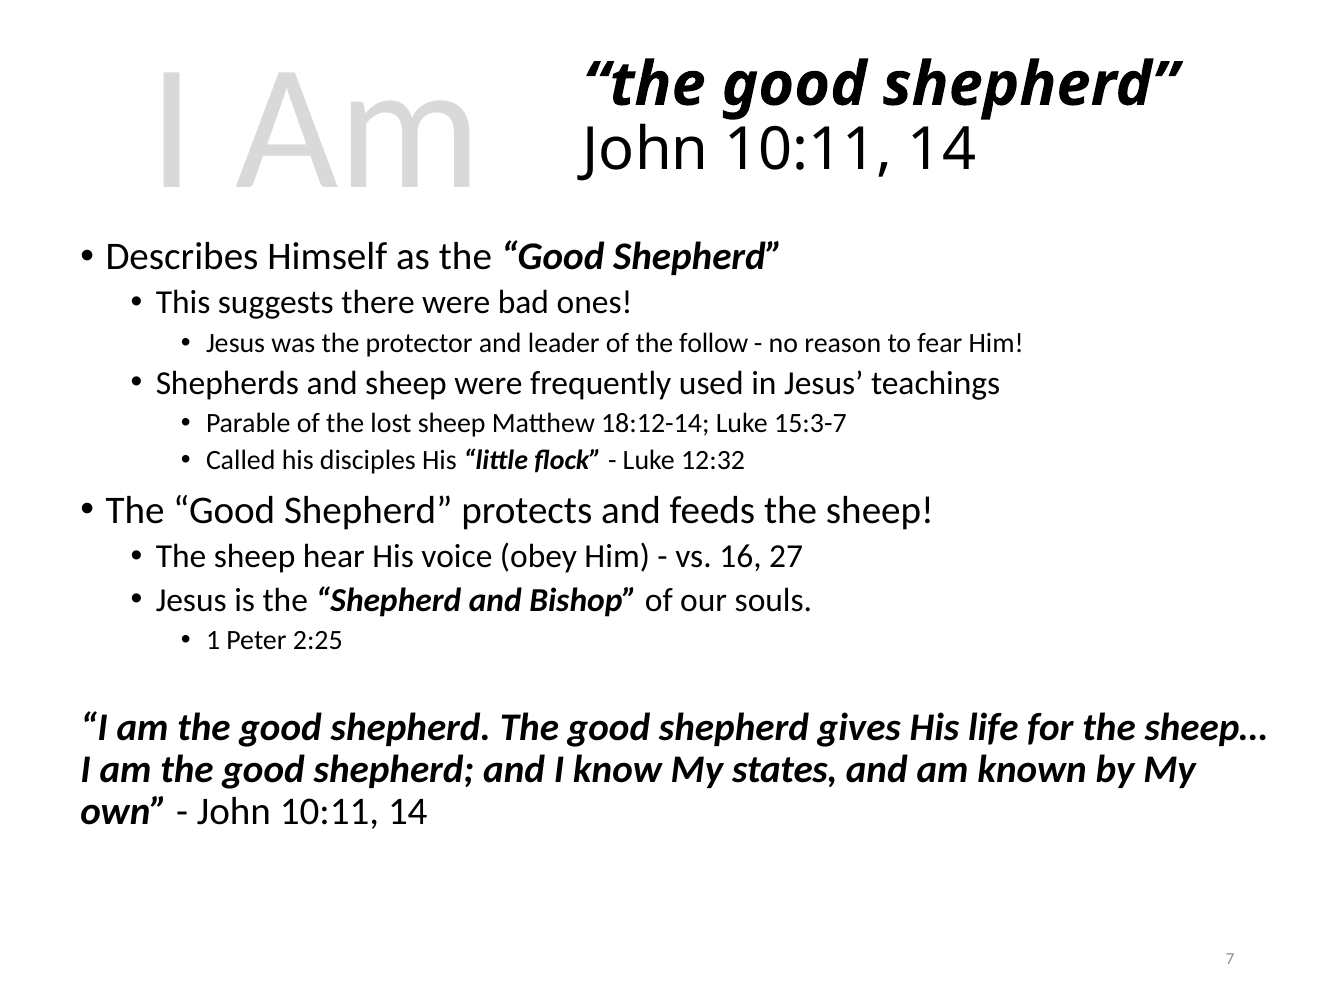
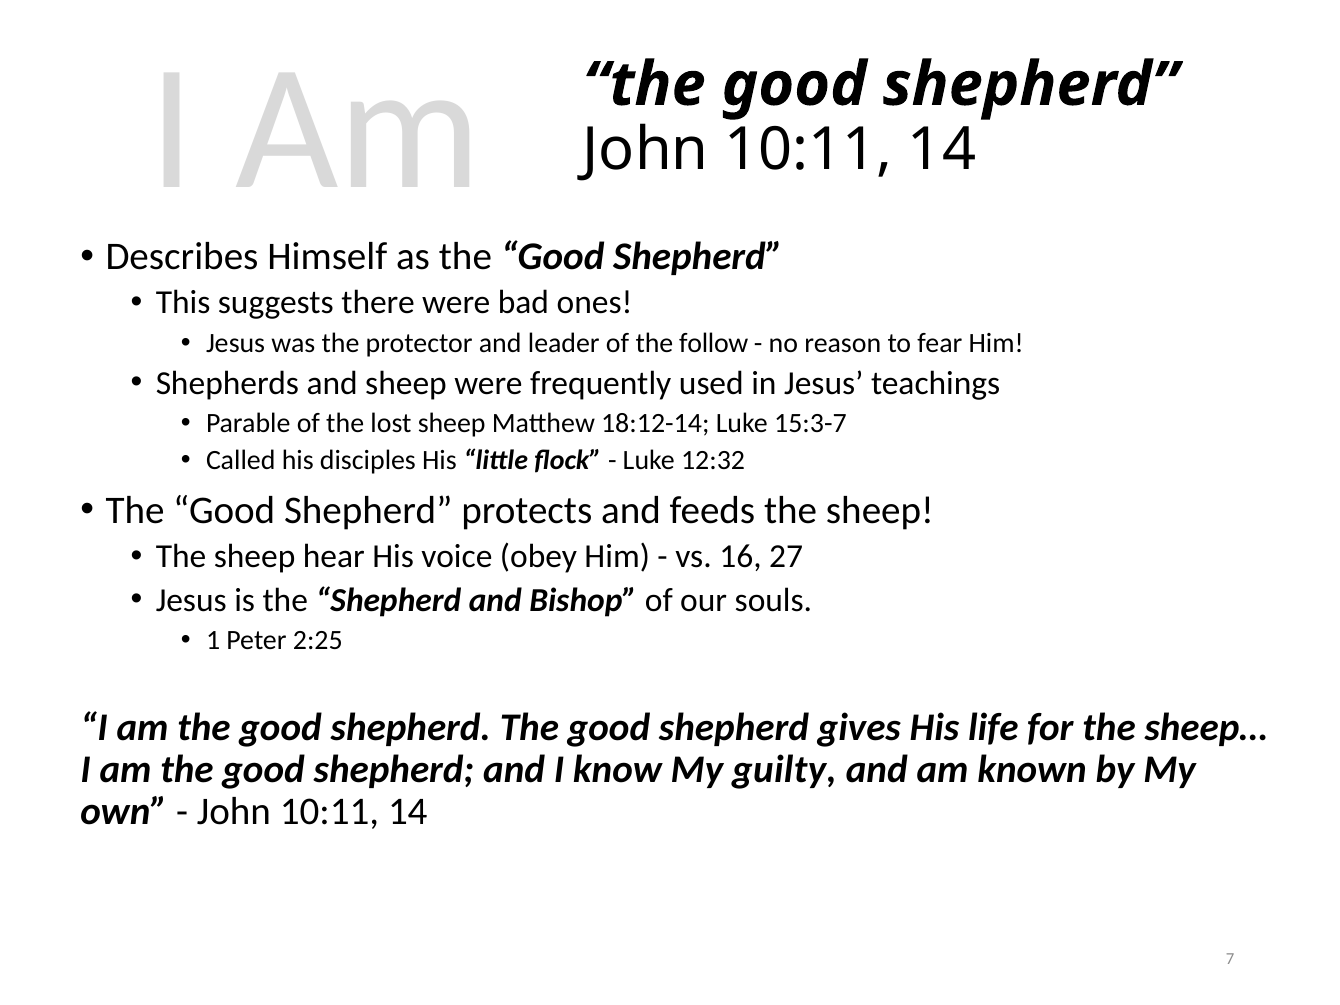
states: states -> guilty
